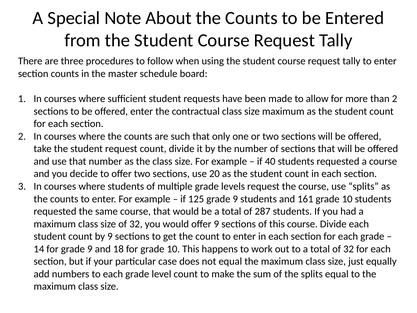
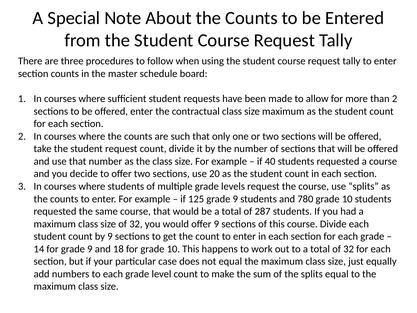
161: 161 -> 780
